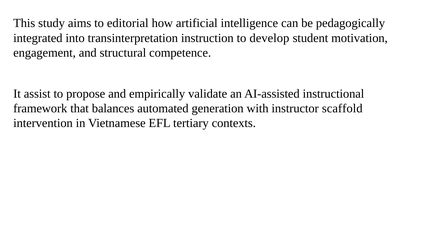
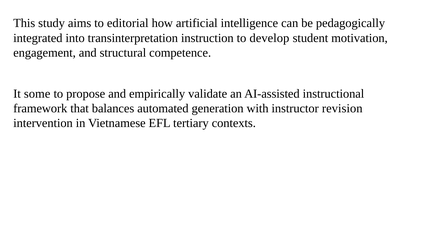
assist: assist -> some
scaffold: scaffold -> revision
